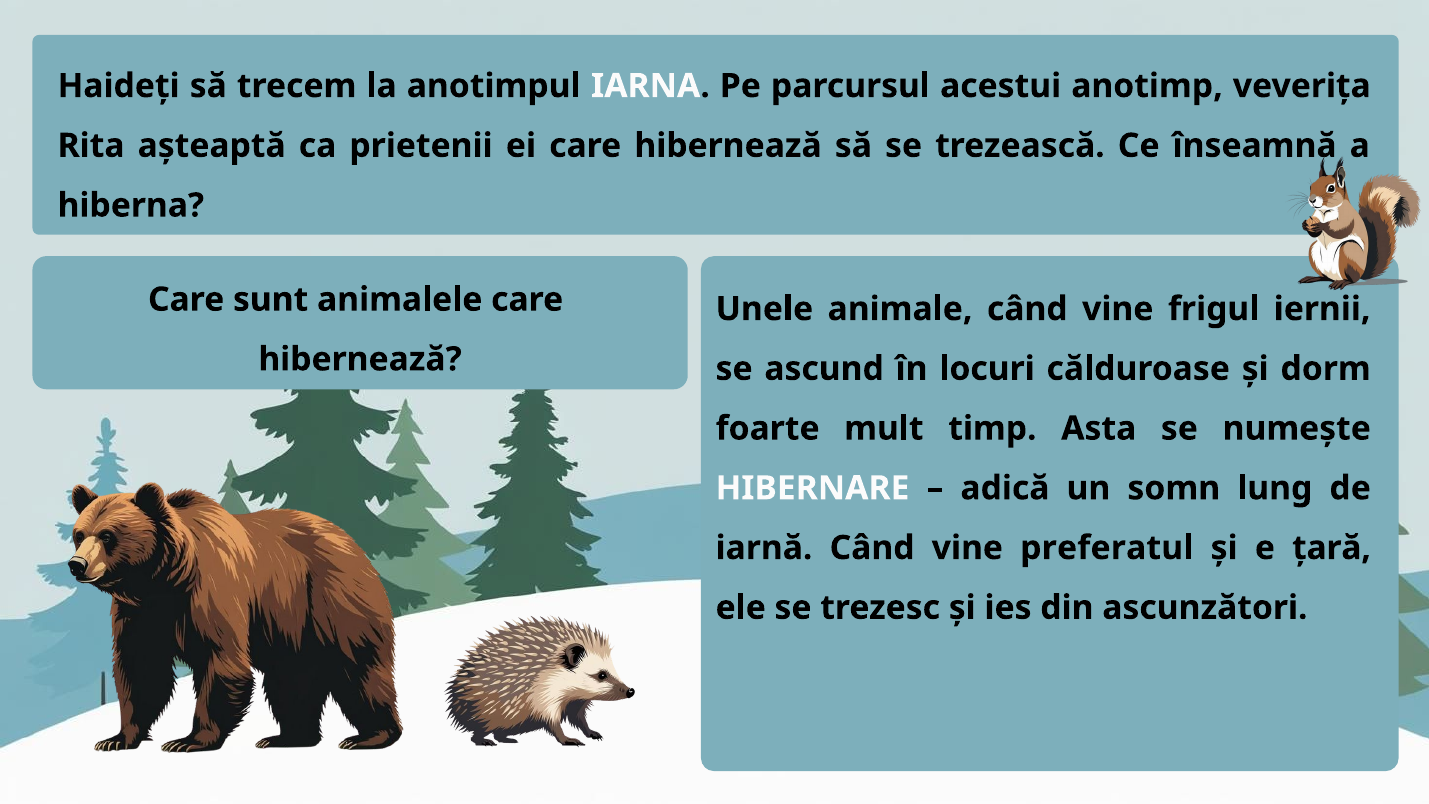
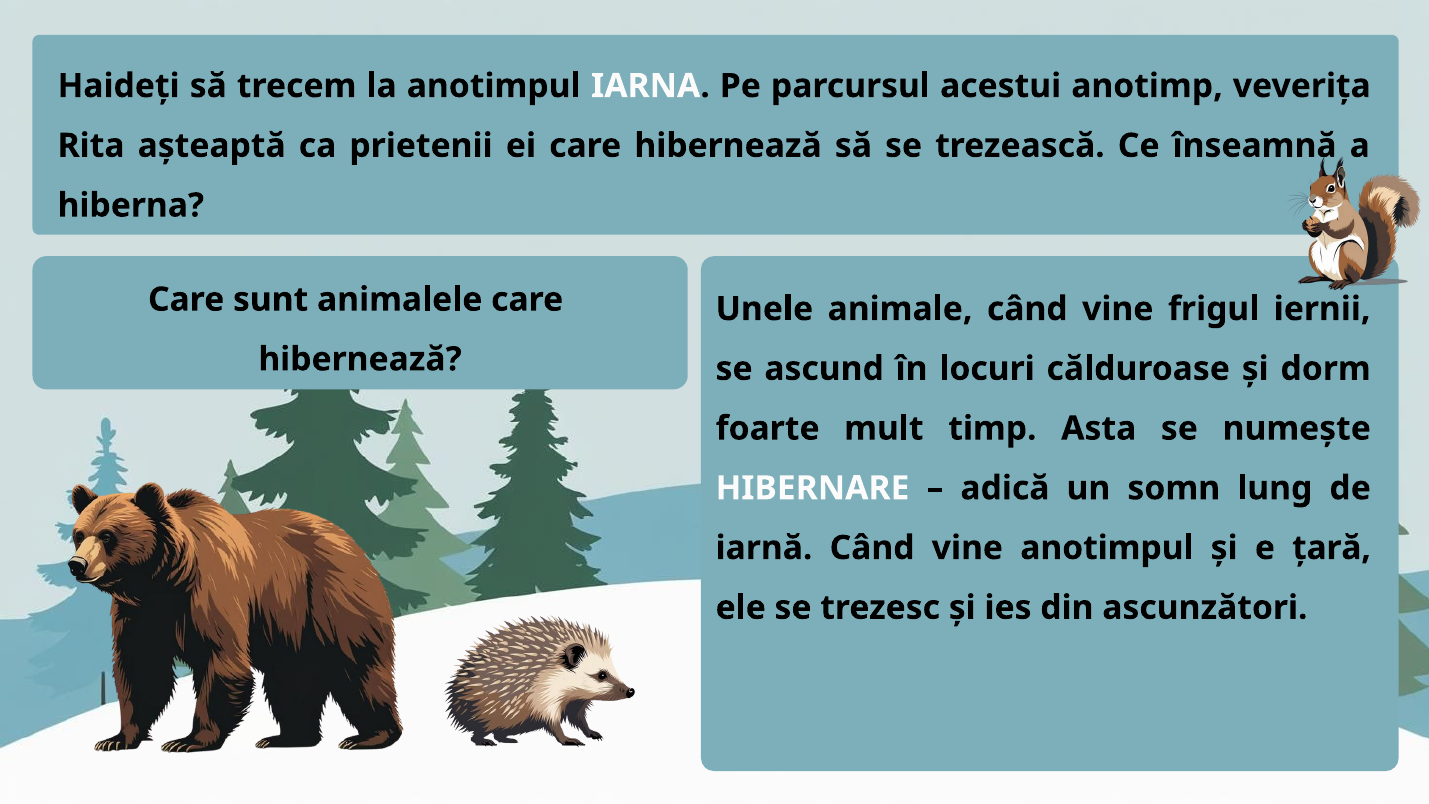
vine preferatul: preferatul -> anotimpul
